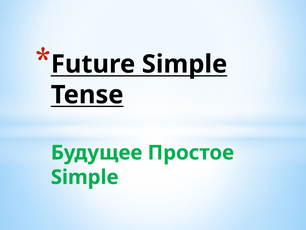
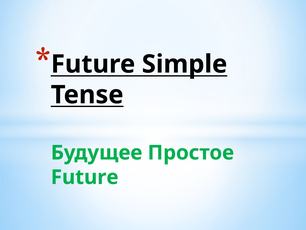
Simple at (85, 177): Simple -> Future
